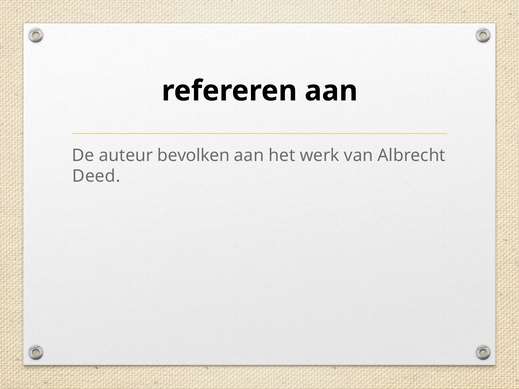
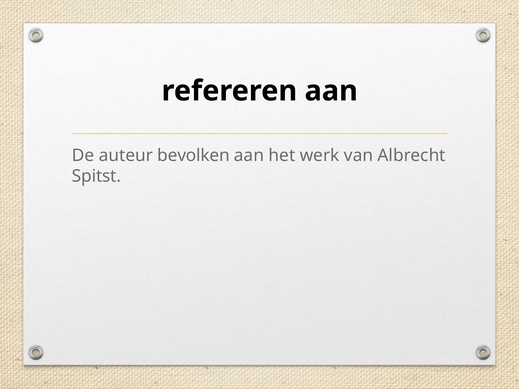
Deed: Deed -> Spitst
